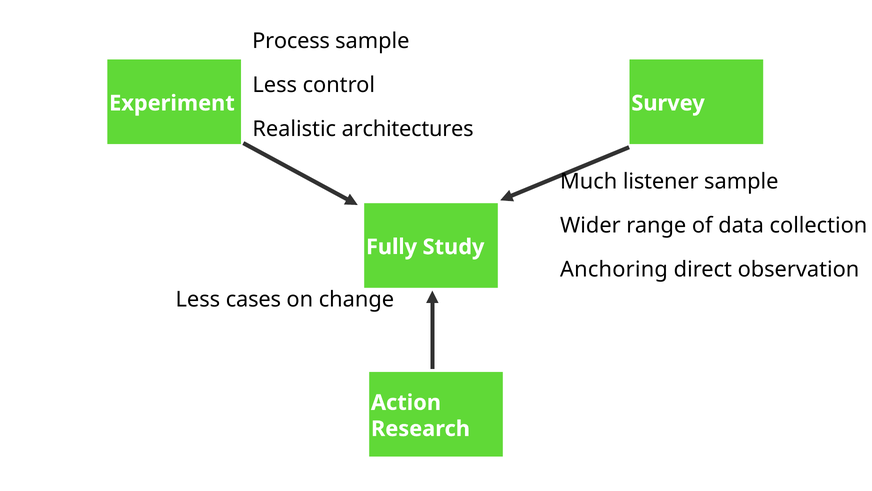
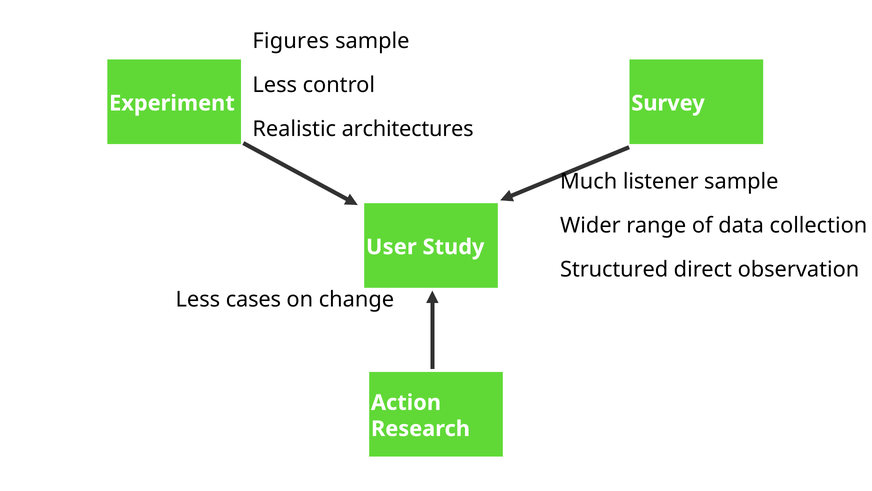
Process: Process -> Figures
Fully: Fully -> User
Anchoring: Anchoring -> Structured
